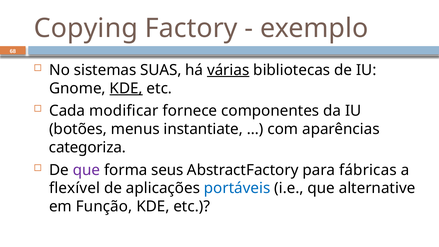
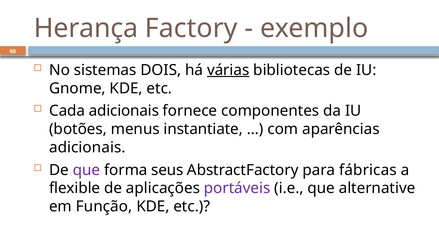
Copying: Copying -> Herança
SUAS: SUAS -> DOIS
KDE at (126, 88) underline: present -> none
Cada modificar: modificar -> adicionais
categoriza at (87, 147): categoriza -> adicionais
flexível: flexível -> flexible
portáveis colour: blue -> purple
